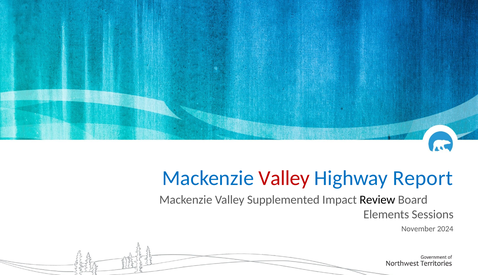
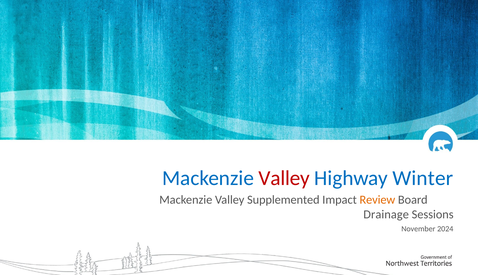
Report: Report -> Winter
Review colour: black -> orange
Elements: Elements -> Drainage
